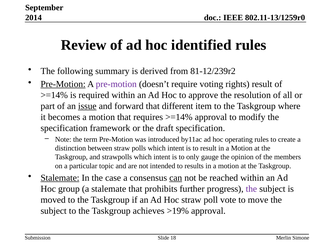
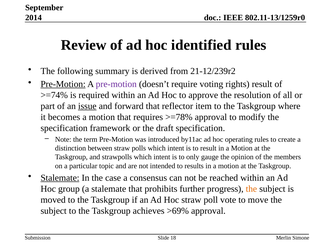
81-12/239r2: 81-12/239r2 -> 21-12/239r2
>=14% at (54, 95): >=14% -> >=74%
different: different -> reflector
requires >=14%: >=14% -> >=78%
can underline: present -> none
the at (251, 189) colour: purple -> orange
>19%: >19% -> >69%
